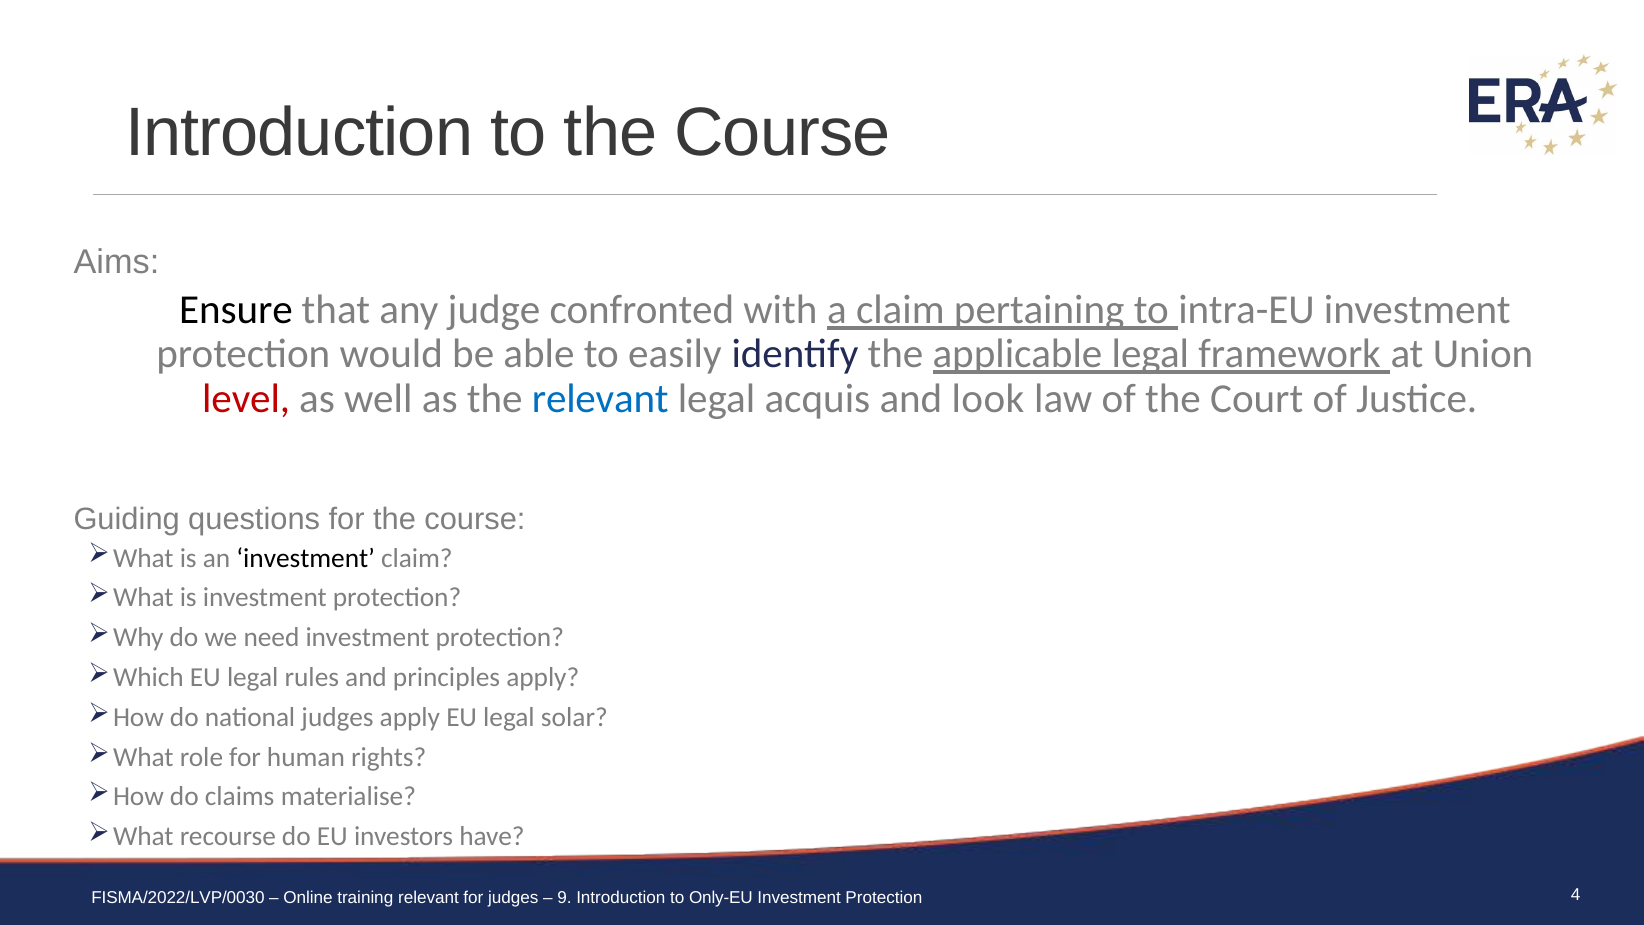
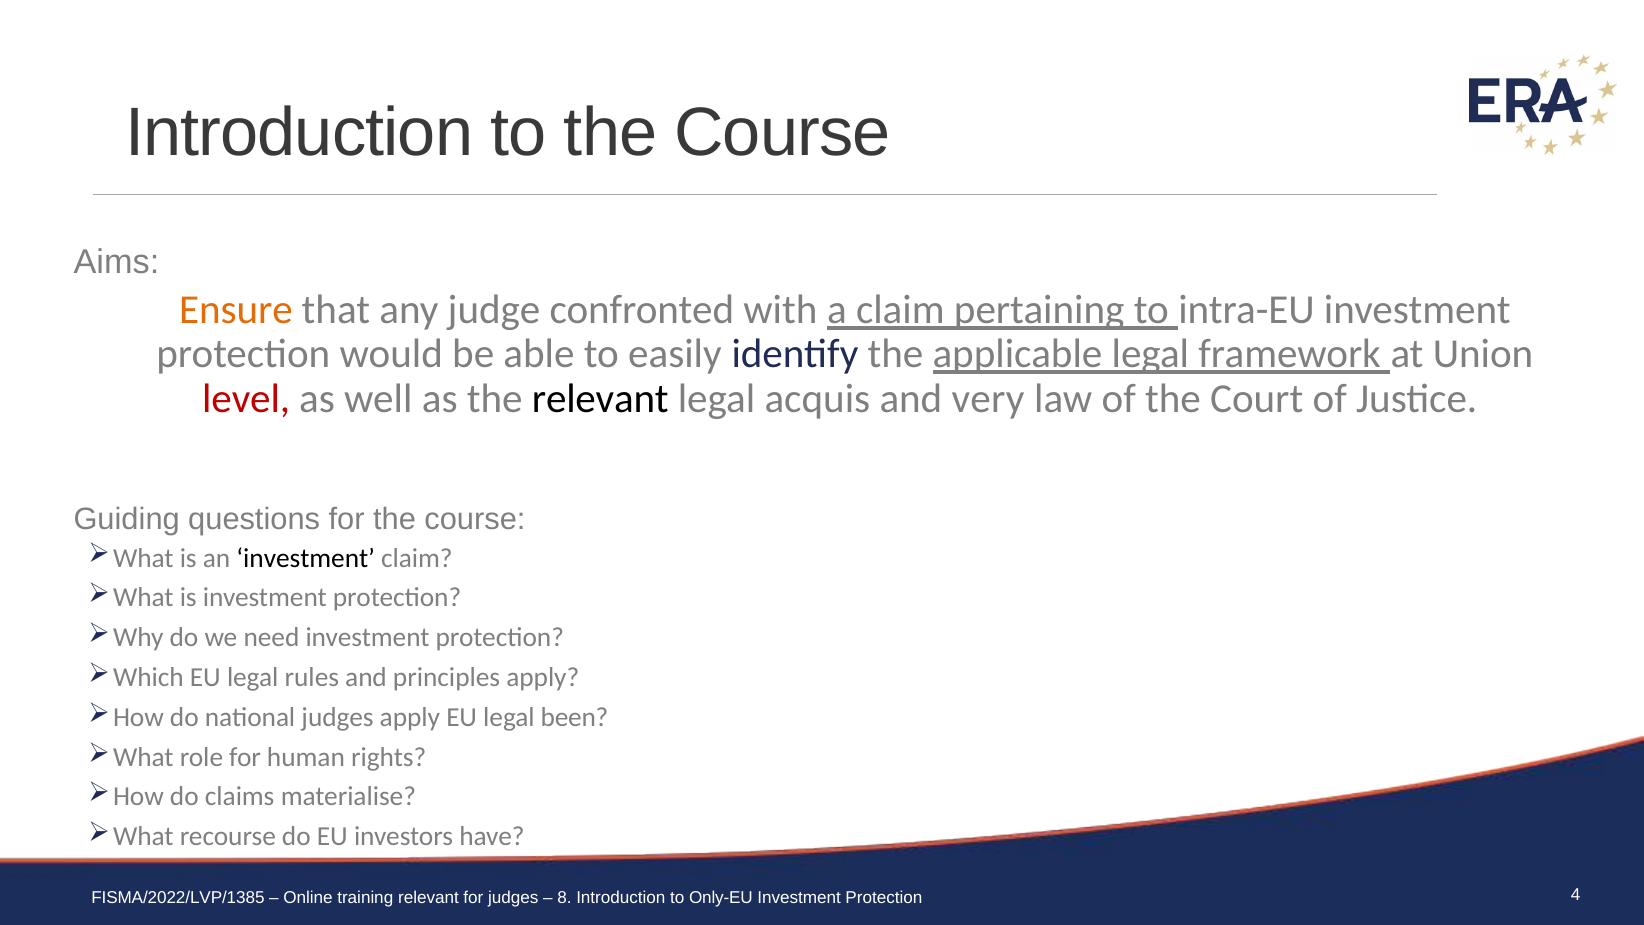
Ensure colour: black -> orange
relevant at (600, 399) colour: blue -> black
look: look -> very
solar: solar -> been
FISMA/2022/LVP/0030: FISMA/2022/LVP/0030 -> FISMA/2022/LVP/1385
9: 9 -> 8
